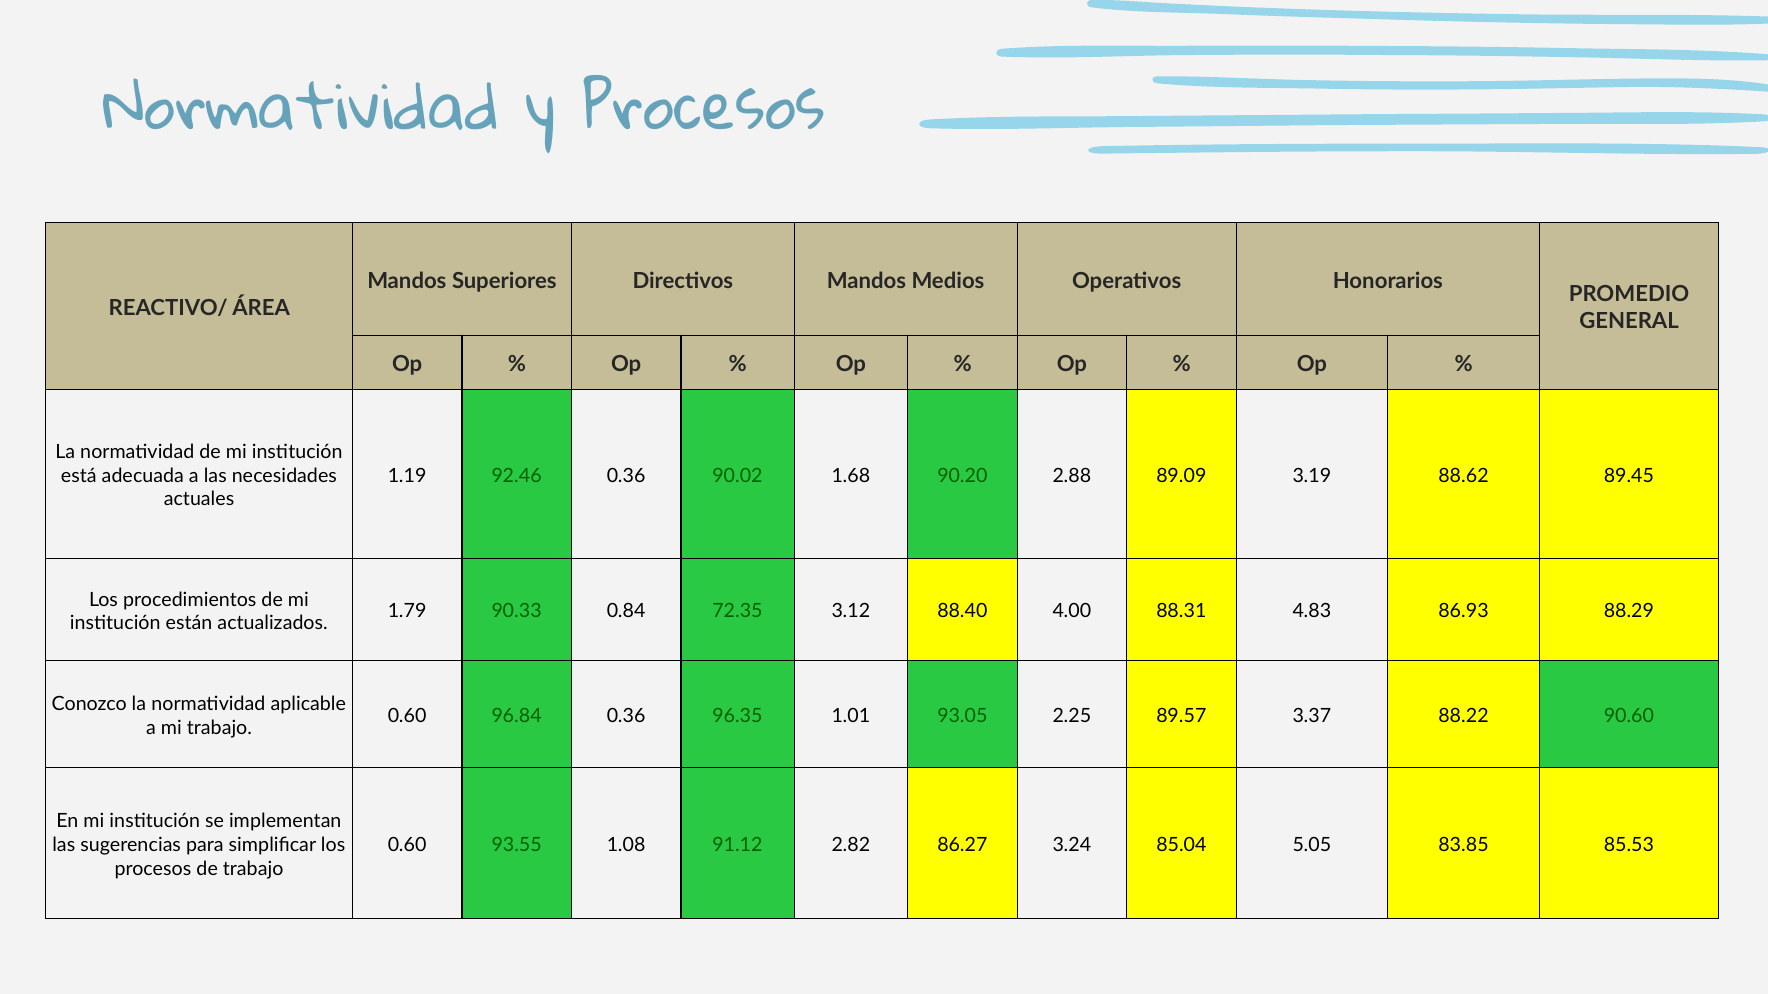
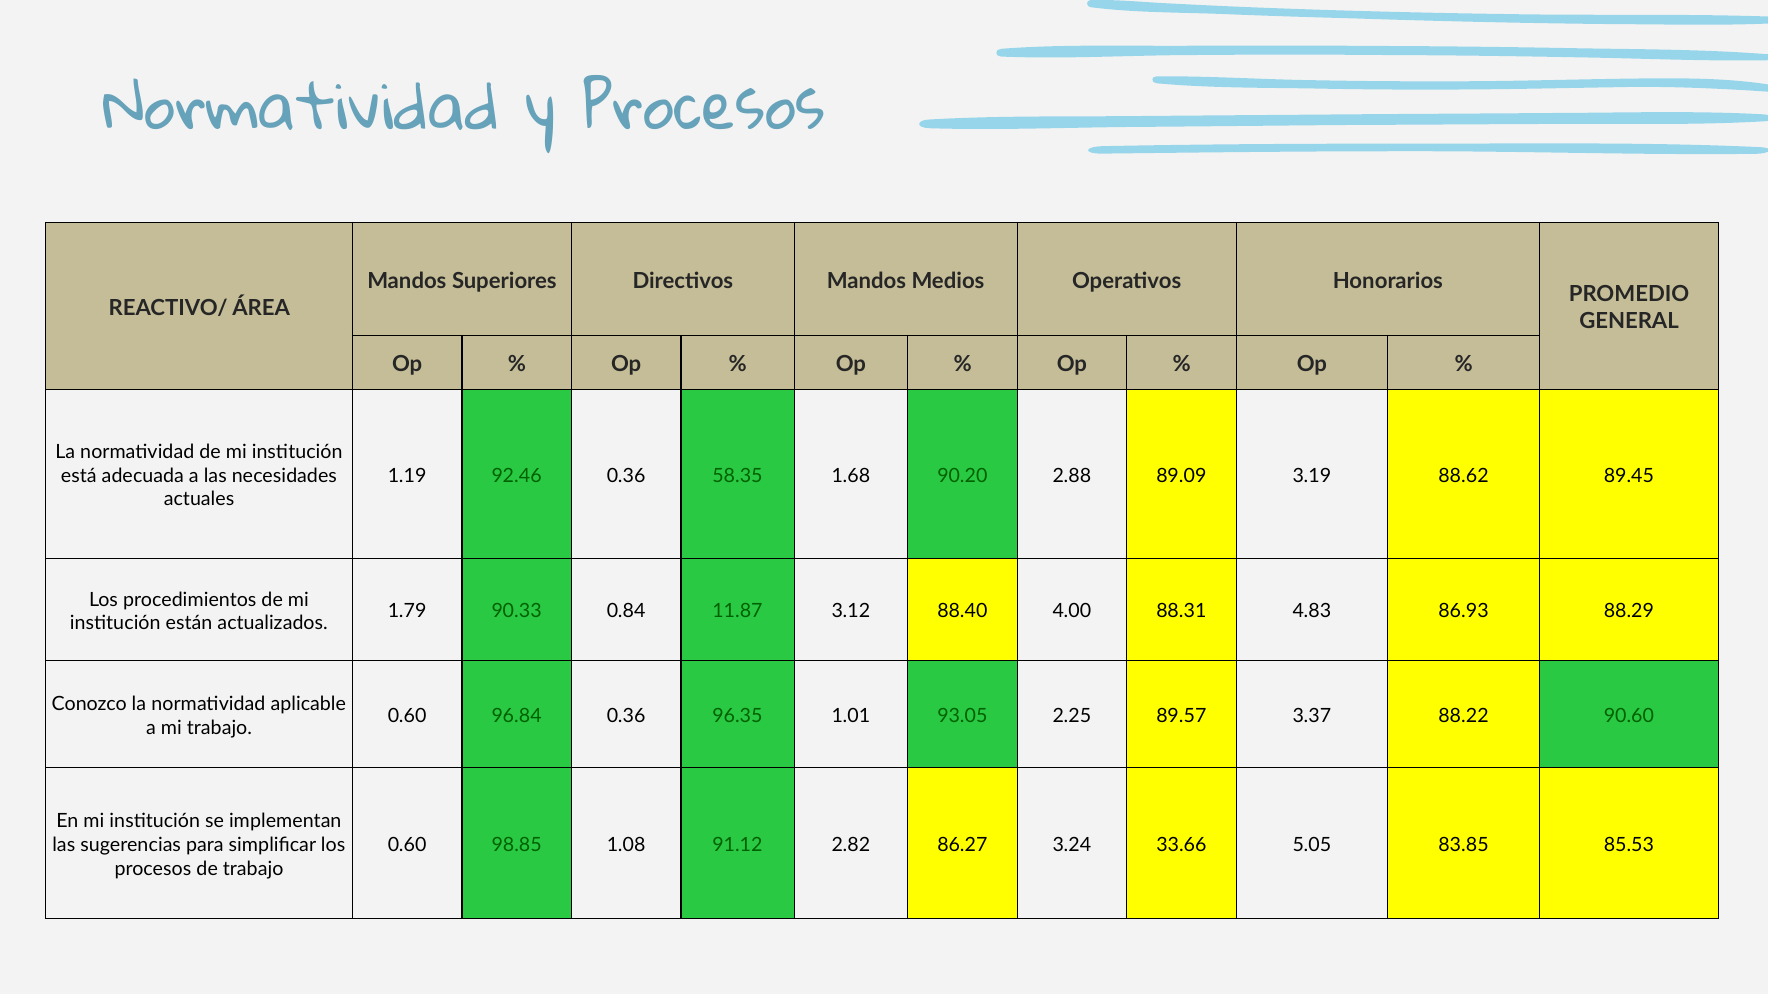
90.02: 90.02 -> 58.35
72.35: 72.35 -> 11.87
93.55: 93.55 -> 98.85
85.04: 85.04 -> 33.66
